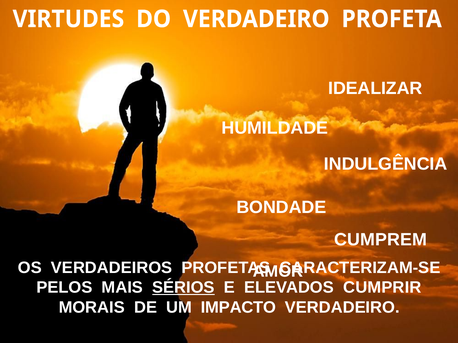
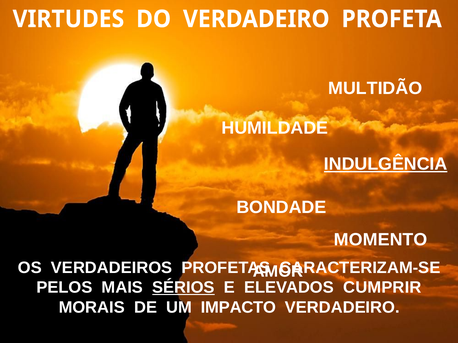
IDEALIZAR: IDEALIZAR -> MULTIDÃO
INDULGÊNCIA underline: none -> present
CUMPREM: CUMPREM -> MOMENTO
